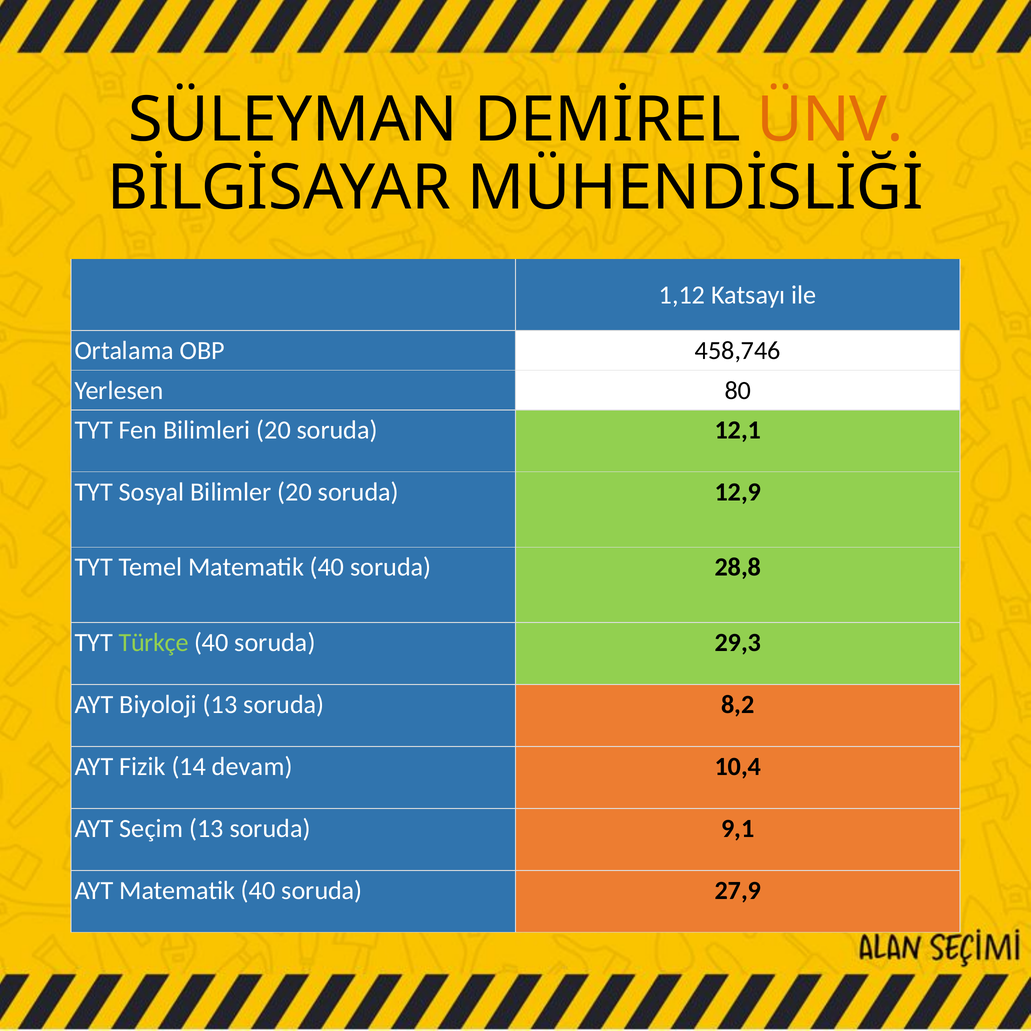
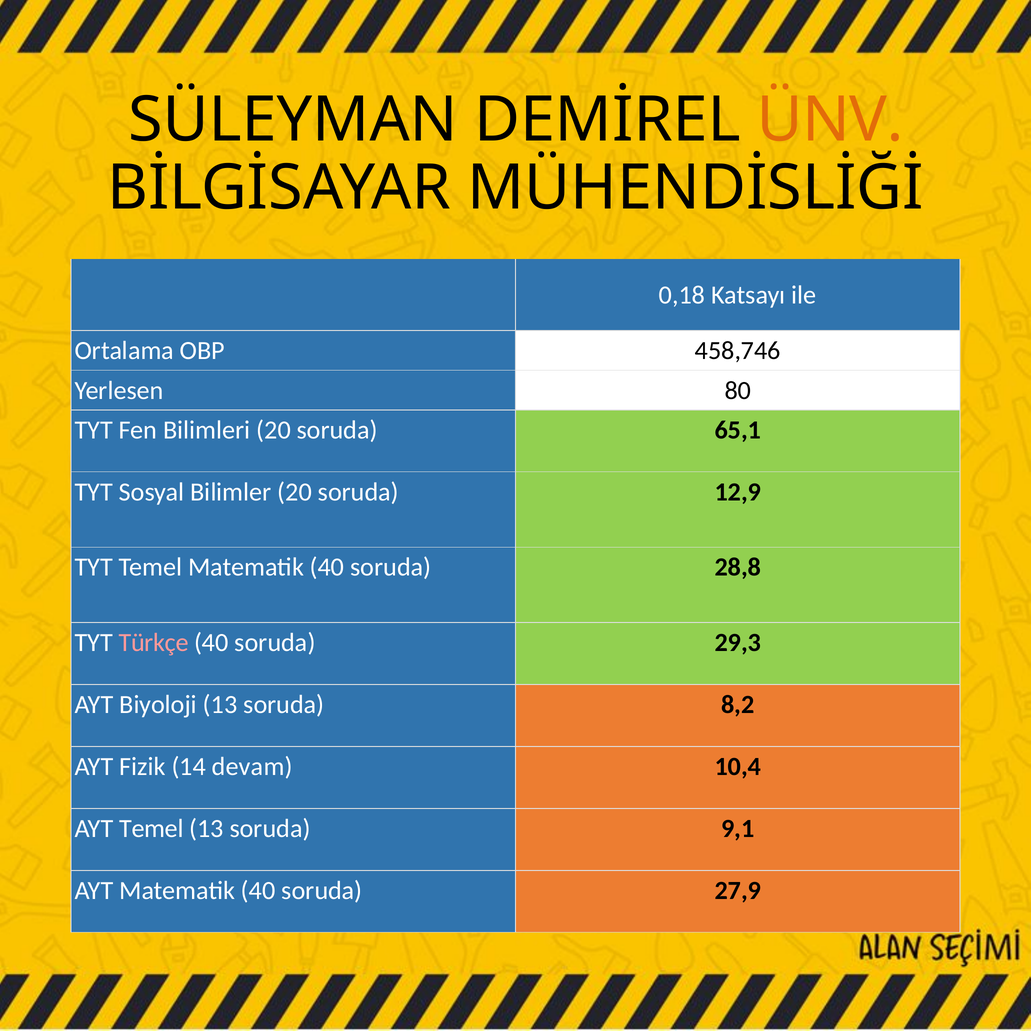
1,12: 1,12 -> 0,18
12,1: 12,1 -> 65,1
Türkçe colour: light green -> pink
AYT Seçim: Seçim -> Temel
